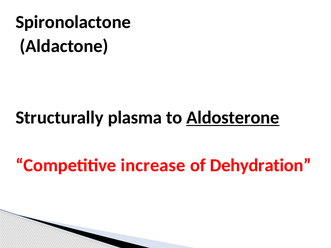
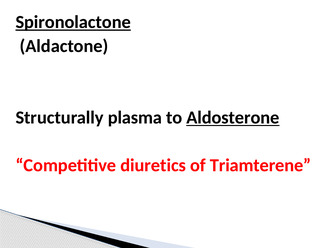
Spironolactone underline: none -> present
increase: increase -> diuretics
Dehydration: Dehydration -> Triamterene
